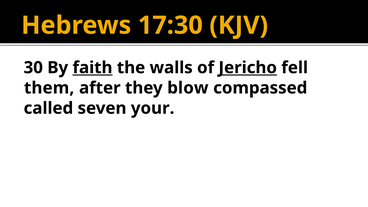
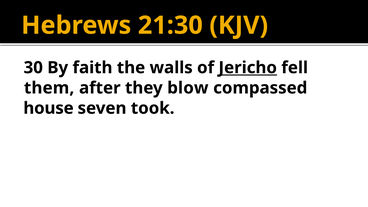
17:30: 17:30 -> 21:30
faith underline: present -> none
called: called -> house
your: your -> took
